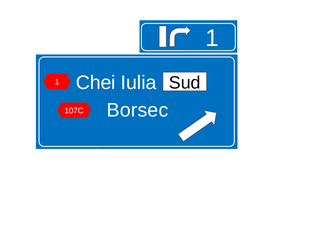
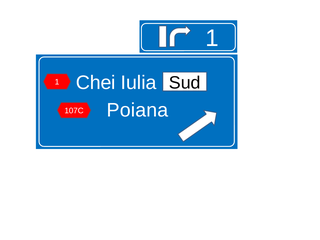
Borsec: Borsec -> Poiana
